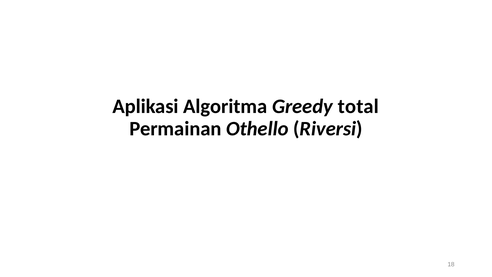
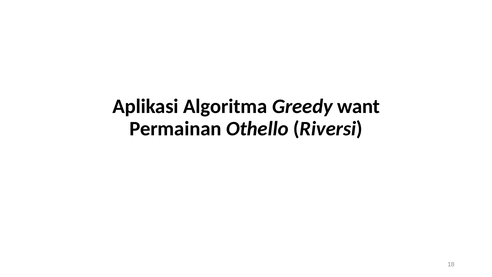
total: total -> want
